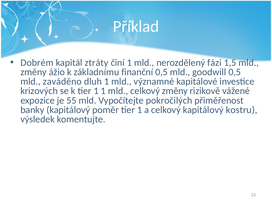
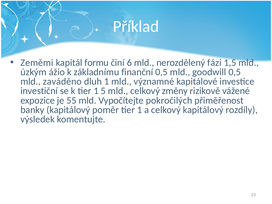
Dobrém: Dobrém -> Zeměmi
ztráty: ztráty -> formu
činí 1: 1 -> 6
změny at (34, 72): změny -> úzkým
krizových: krizových -> investiční
1 1: 1 -> 5
kostru: kostru -> rozdíly
